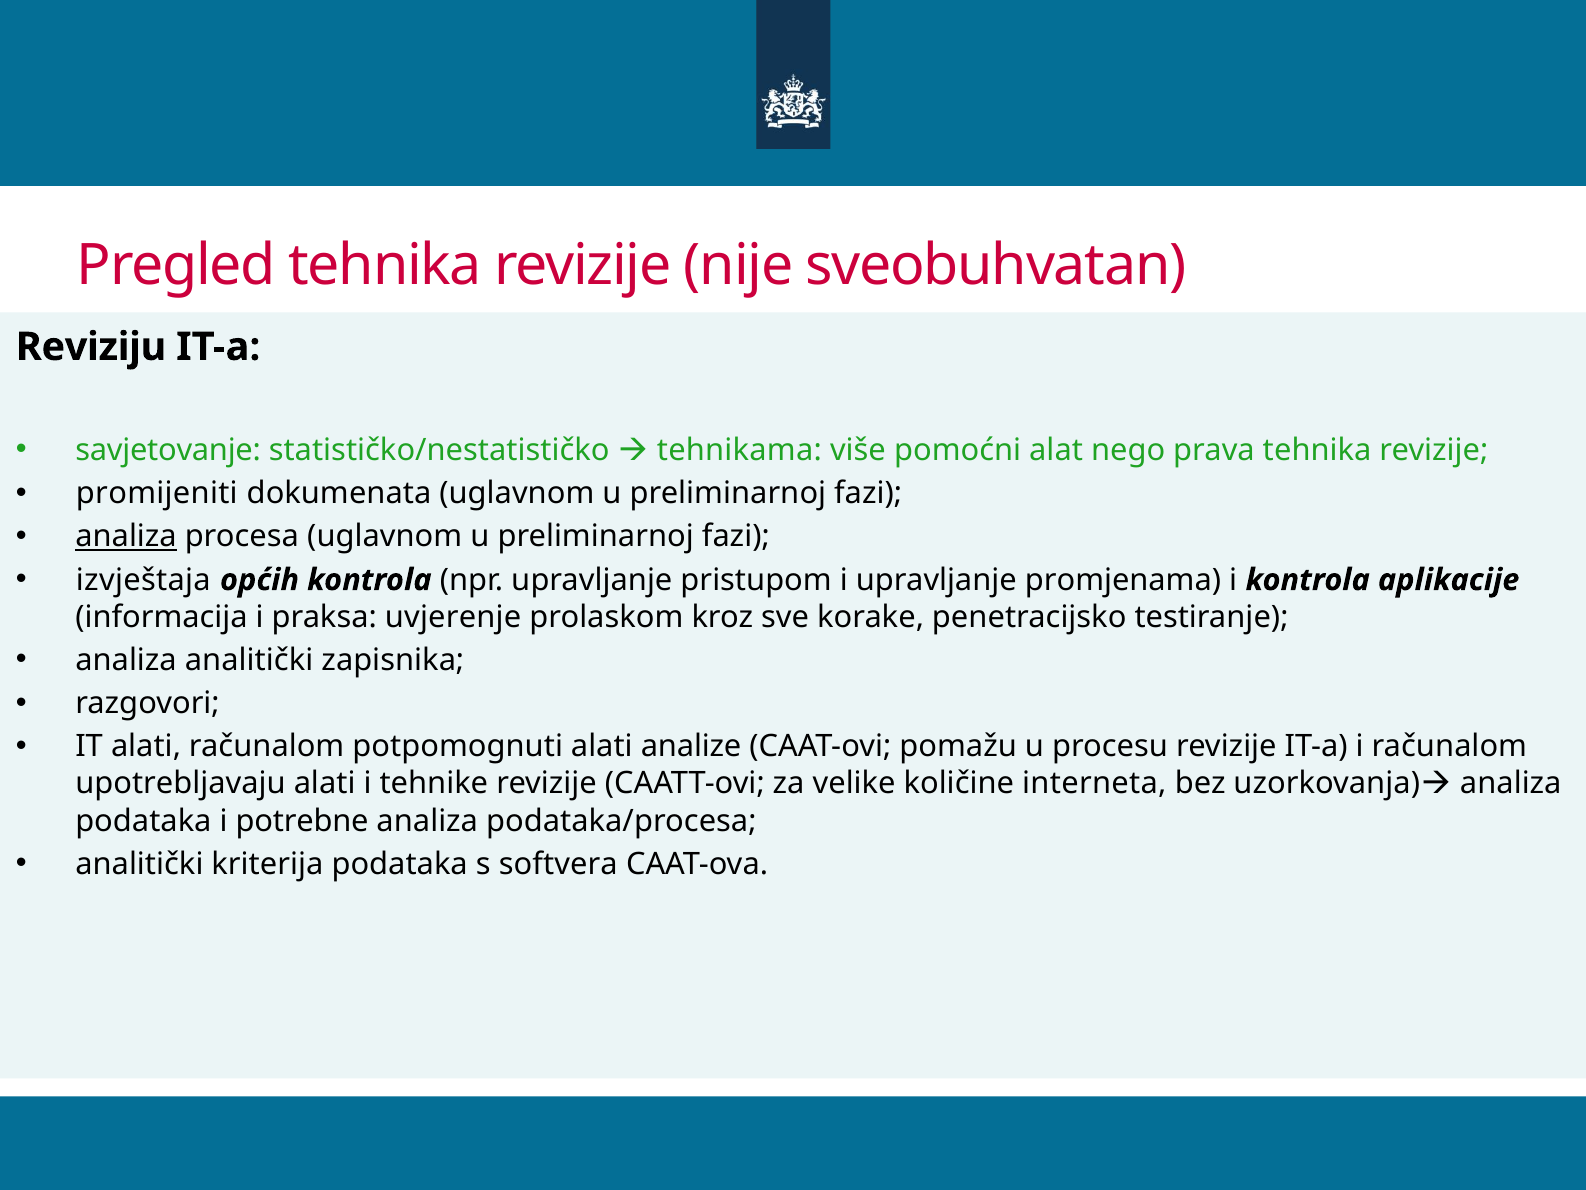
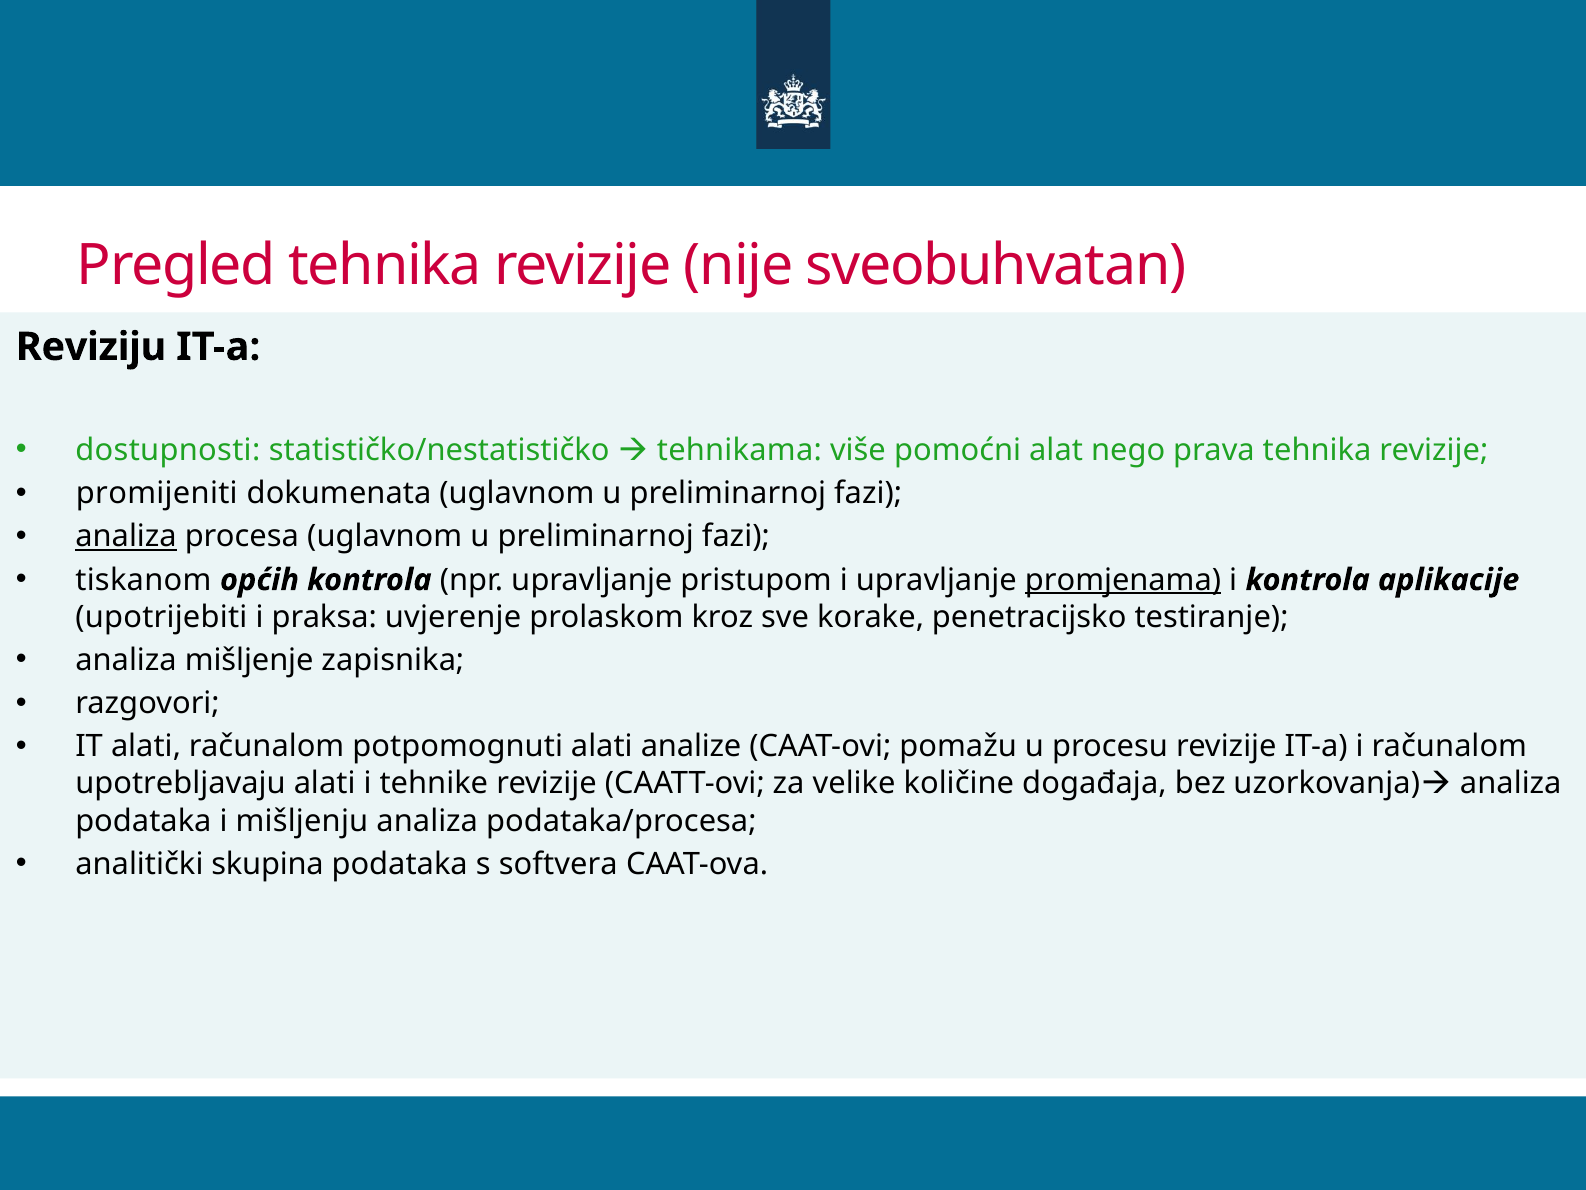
savjetovanje: savjetovanje -> dostupnosti
izvještaja: izvještaja -> tiskanom
promjenama underline: none -> present
informacija: informacija -> upotrijebiti
analiza analitički: analitički -> mišljenje
interneta: interneta -> događaja
potrebne: potrebne -> mišljenju
kriterija: kriterija -> skupina
